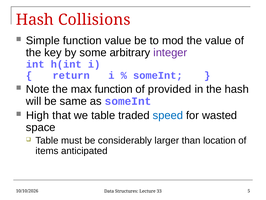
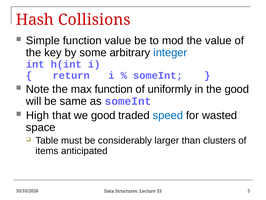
integer colour: purple -> blue
provided: provided -> uniformly
the hash: hash -> good
we table: table -> good
location: location -> clusters
